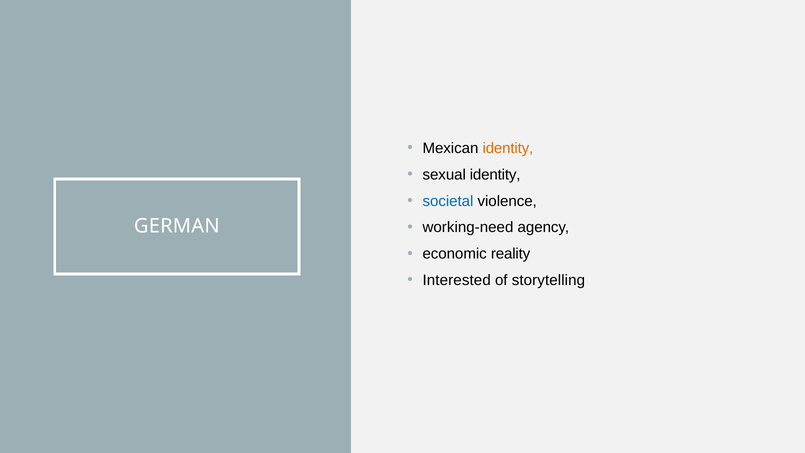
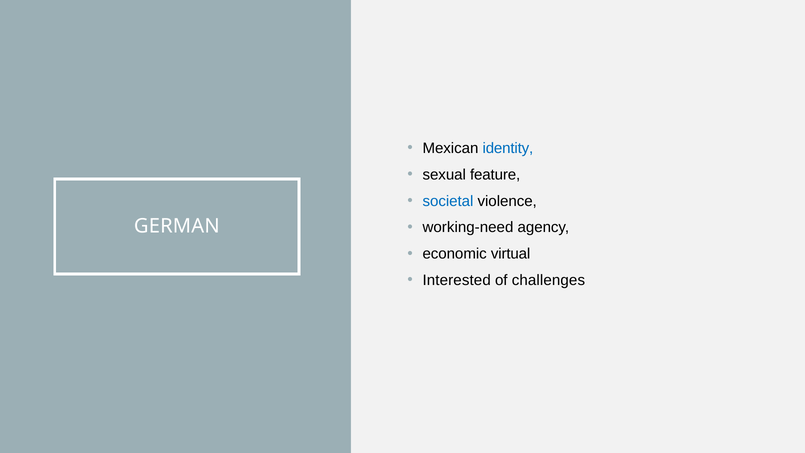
identity at (508, 148) colour: orange -> blue
sexual identity: identity -> feature
reality: reality -> virtual
storytelling: storytelling -> challenges
